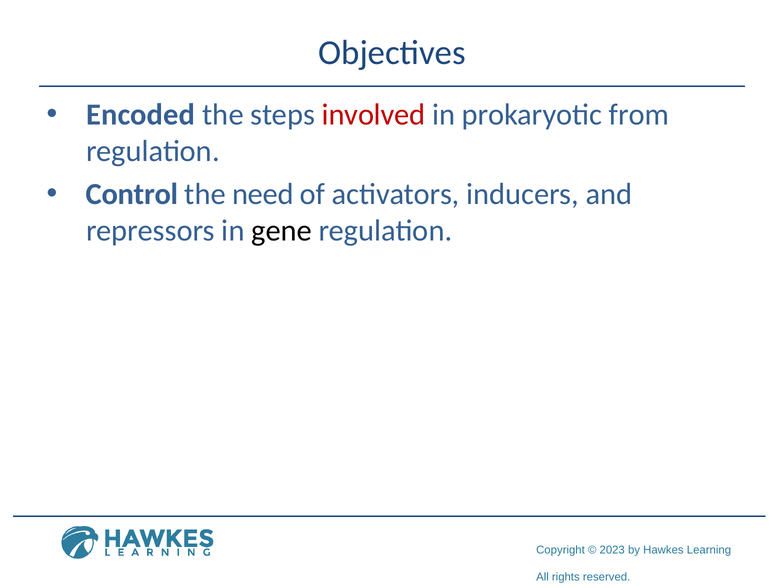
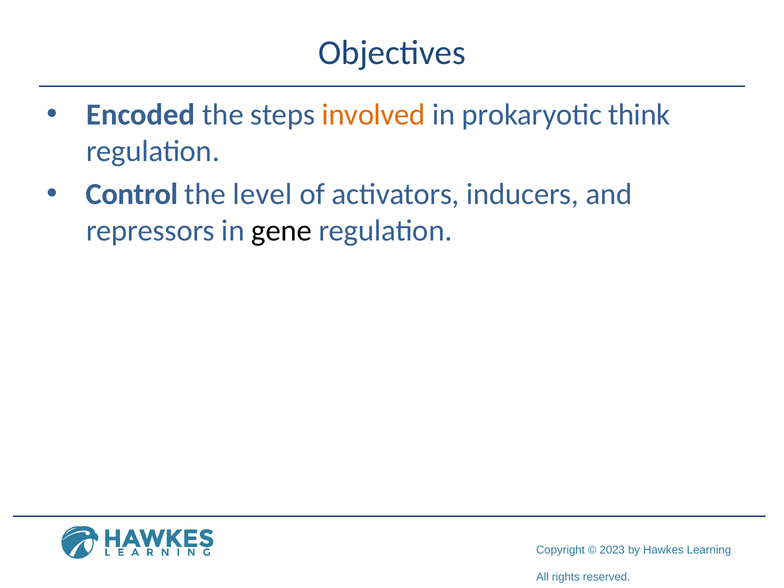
involved colour: red -> orange
from: from -> think
need: need -> level
